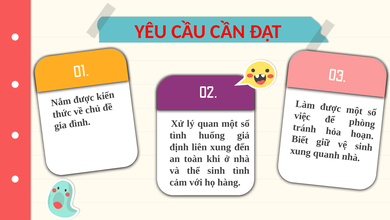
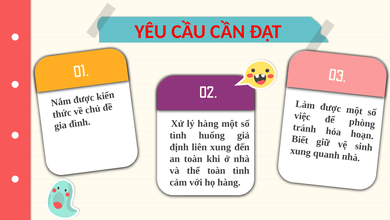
lý quan: quan -> hàng
thể sinh: sinh -> toàn
